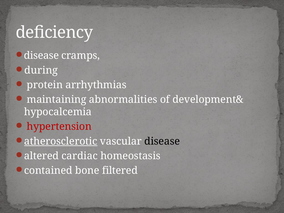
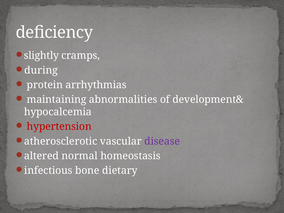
disease at (41, 56): disease -> slightly
atherosclerotic underline: present -> none
disease at (162, 141) colour: black -> purple
cardiac: cardiac -> normal
contained: contained -> infectious
filtered: filtered -> dietary
